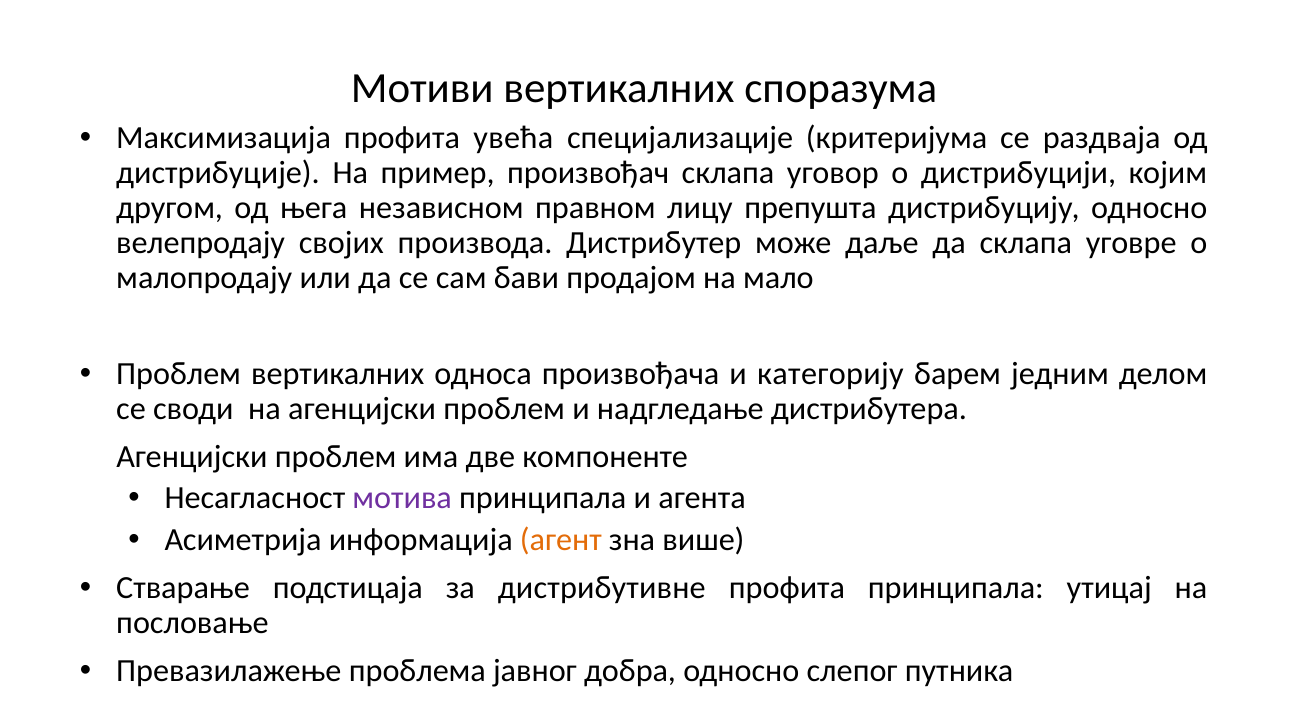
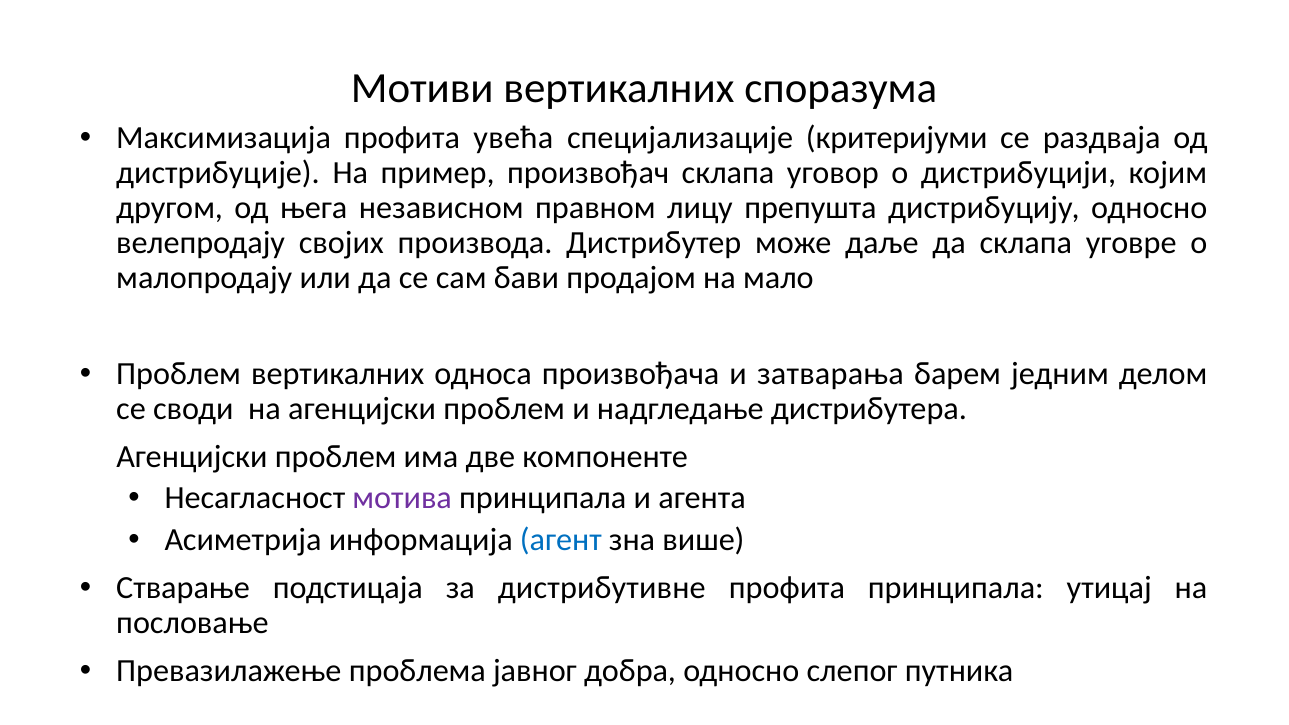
критеријума: критеријума -> критеријуми
категорију: категорију -> затварања
агент colour: orange -> blue
